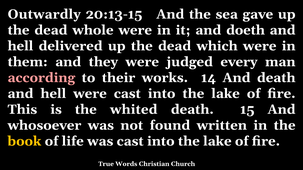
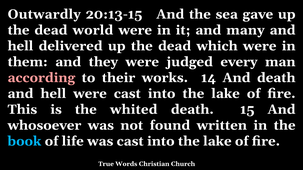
whole: whole -> world
doeth: doeth -> many
book colour: yellow -> light blue
